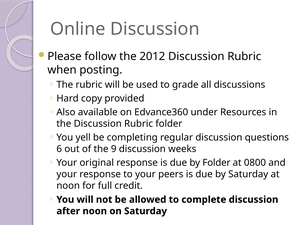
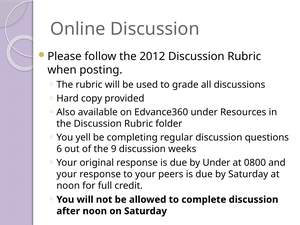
by Folder: Folder -> Under
